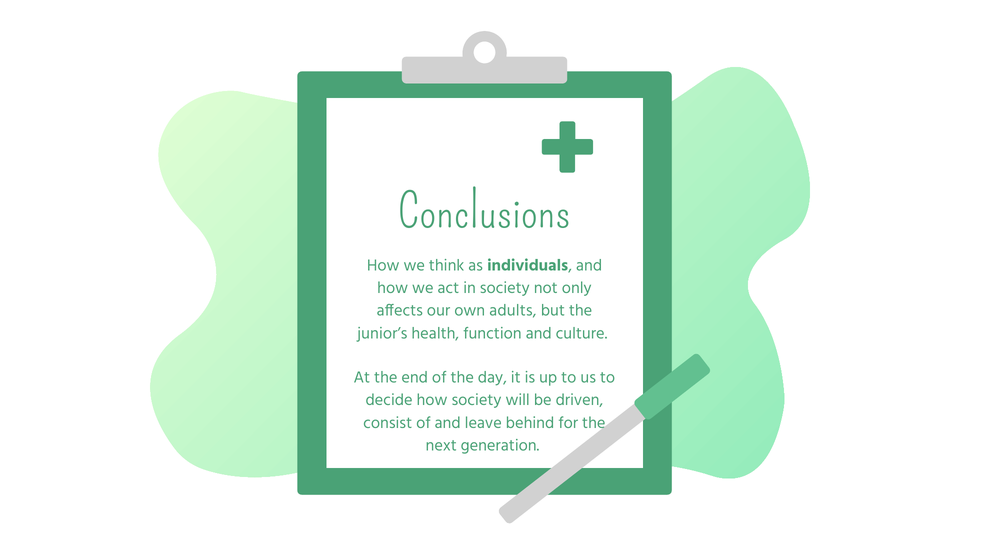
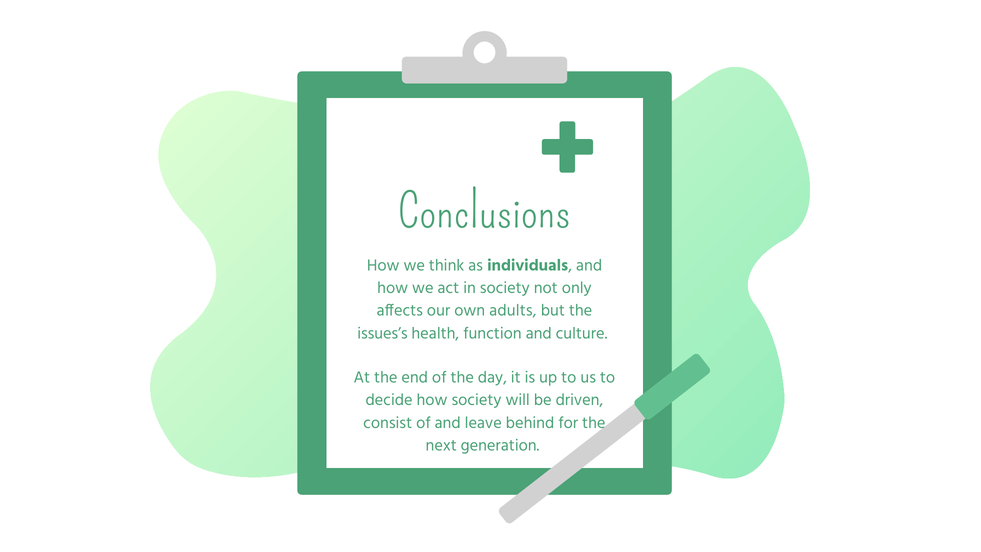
junior’s: junior’s -> issues’s
